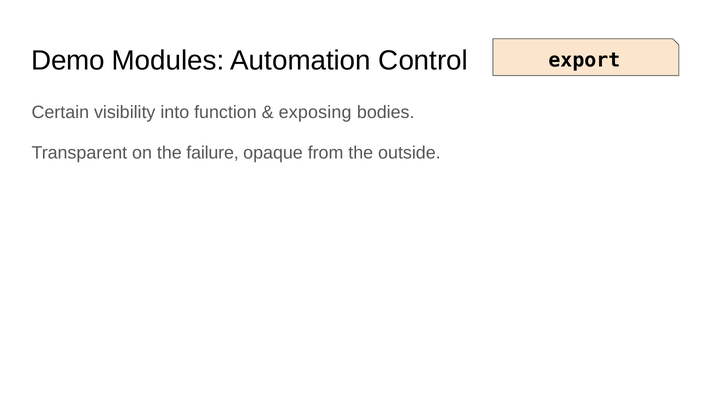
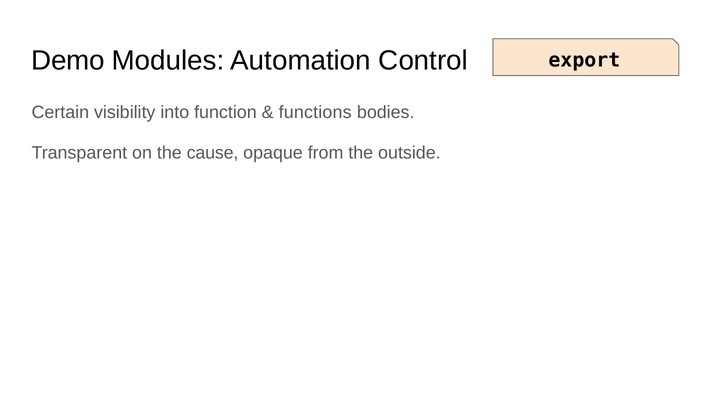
exposing: exposing -> functions
failure: failure -> cause
